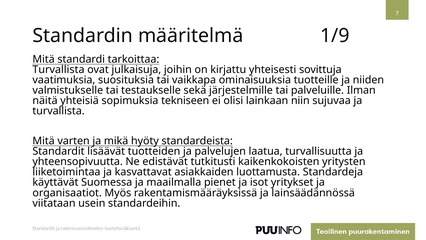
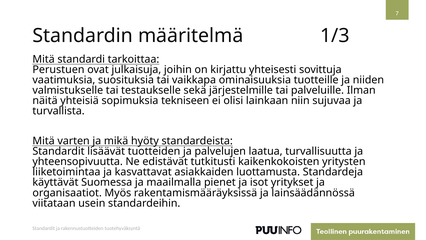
1/9: 1/9 -> 1/3
Turvallista at (58, 70): Turvallista -> Perustuen
